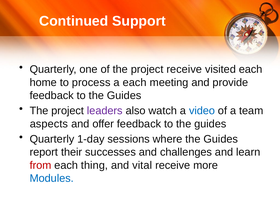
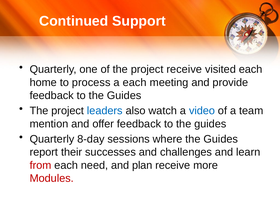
leaders colour: purple -> blue
aspects: aspects -> mention
1-day: 1-day -> 8-day
thing: thing -> need
vital: vital -> plan
Modules colour: blue -> red
